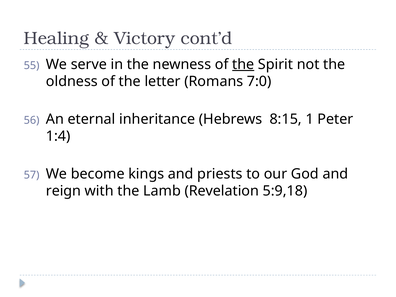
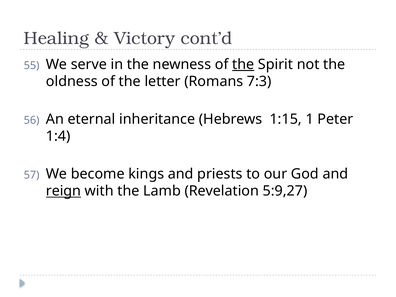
7:0: 7:0 -> 7:3
8:15: 8:15 -> 1:15
reign underline: none -> present
5:9,18: 5:9,18 -> 5:9,27
